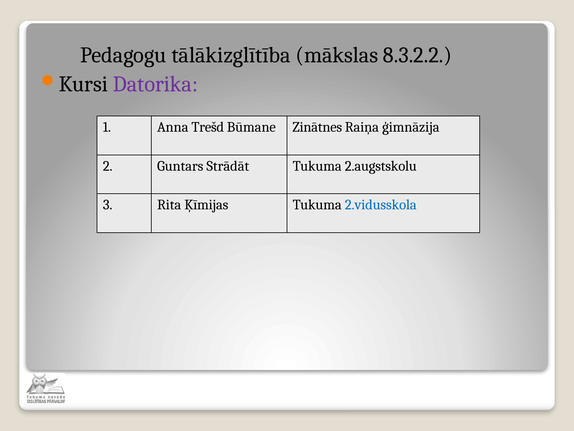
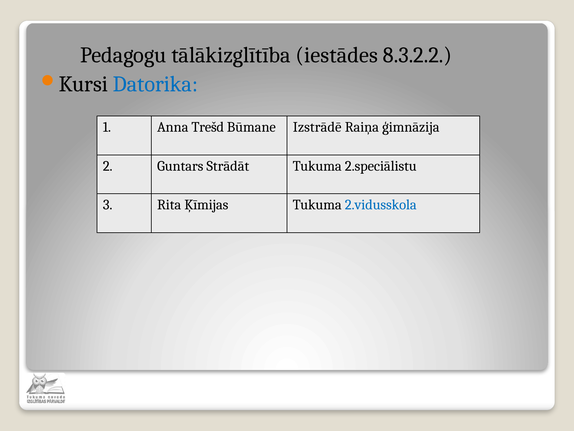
mākslas: mākslas -> iestādes
Datorika colour: purple -> blue
Zinātnes: Zinātnes -> Izstrādē
2.augstskolu: 2.augstskolu -> 2.speciālistu
